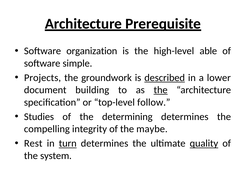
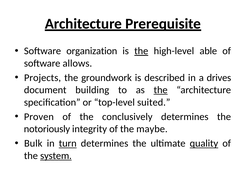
the at (141, 51) underline: none -> present
simple: simple -> allows
described underline: present -> none
lower: lower -> drives
follow: follow -> suited
Studies: Studies -> Proven
determining: determining -> conclusively
compelling: compelling -> notoriously
Rest: Rest -> Bulk
system underline: none -> present
